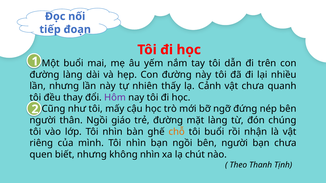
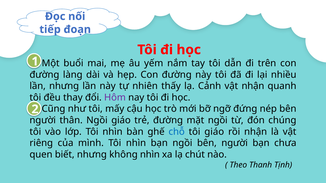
vật chưa: chưa -> nhận
mặt làng: làng -> ngồi
chỗ colour: orange -> blue
tôi buổi: buổi -> giáo
